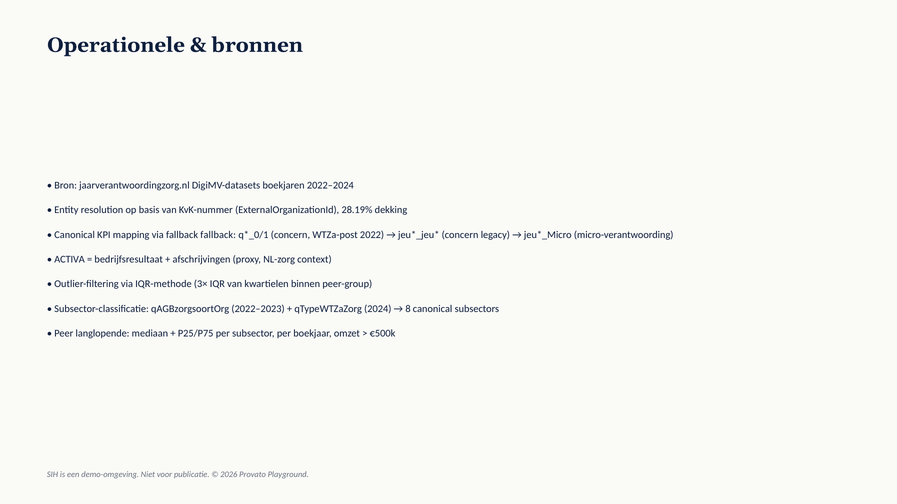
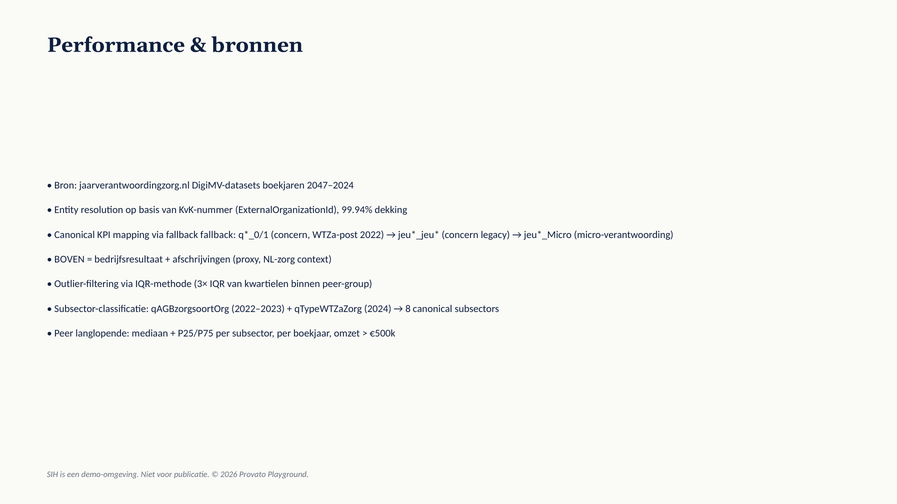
Operationele: Operationele -> Performance
2022–2024: 2022–2024 -> 2047–2024
28.19%: 28.19% -> 99.94%
ACTIVA: ACTIVA -> BOVEN
